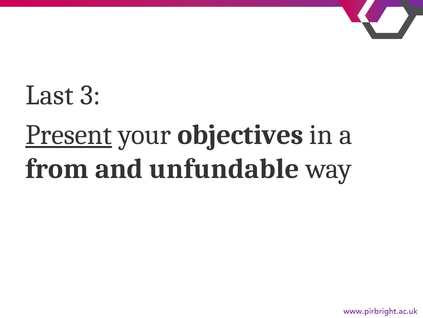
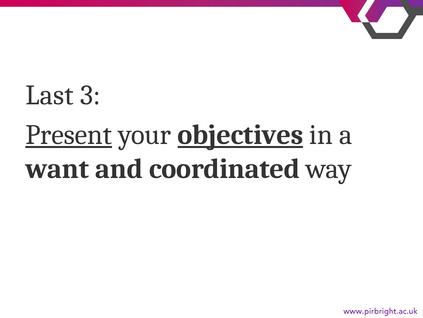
objectives underline: none -> present
from: from -> want
unfundable: unfundable -> coordinated
